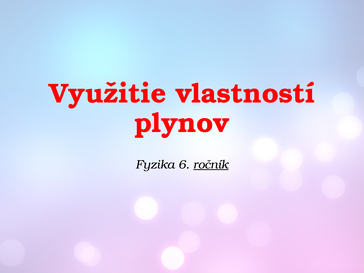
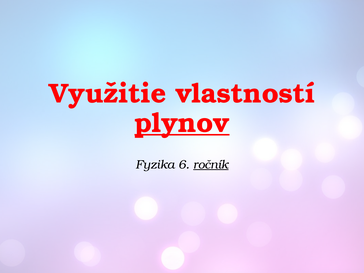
plynov underline: none -> present
